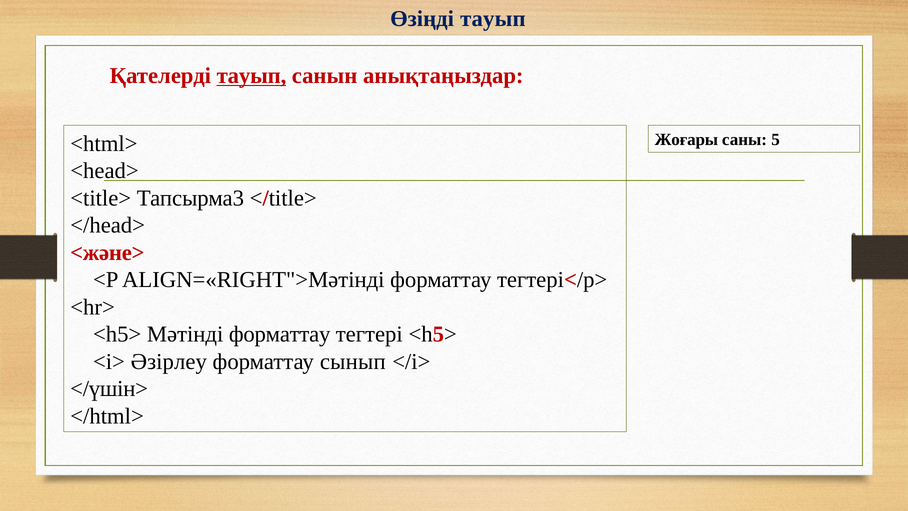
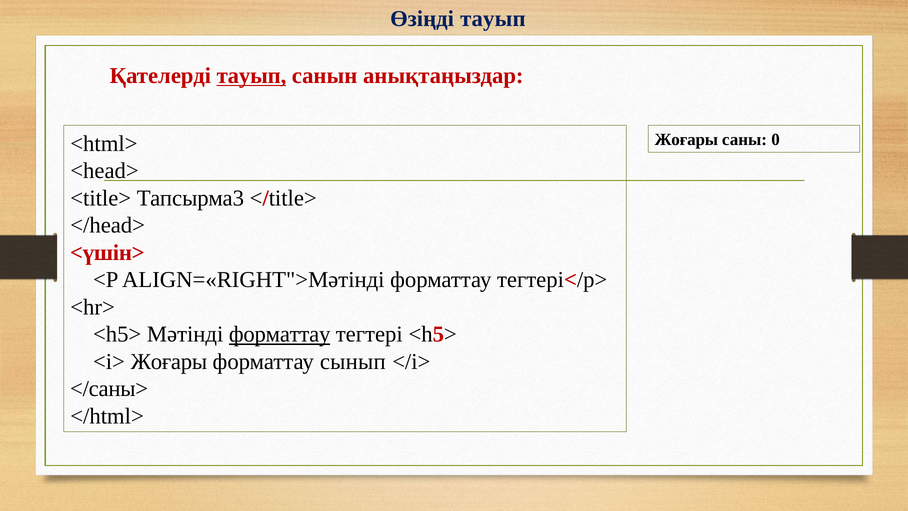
5: 5 -> 0
<және>: <және> -> <үшін>
форматтау at (280, 334) underline: none -> present
<i> Әзірлеу: Әзірлеу -> Жоғары
</үшін>: </үшін> -> </саны>
